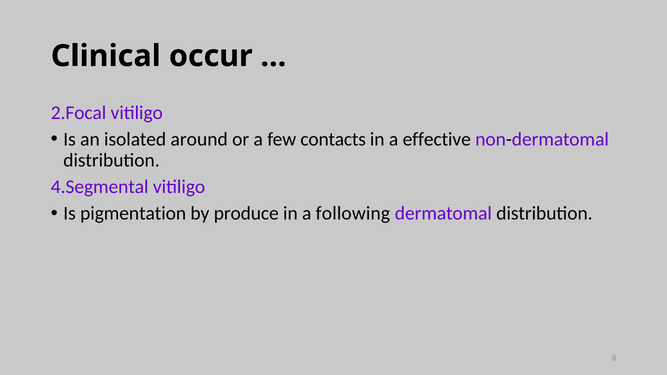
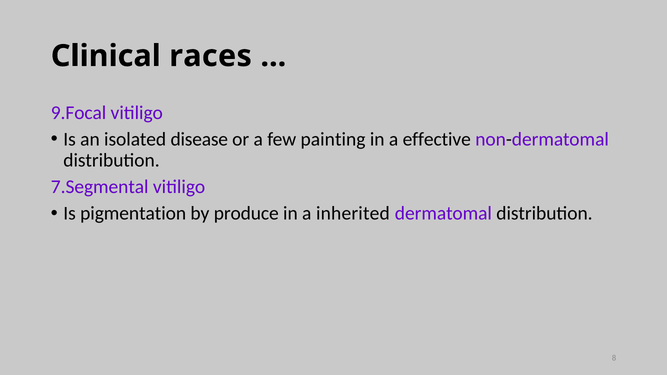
occur: occur -> races
2.Focal: 2.Focal -> 9.Focal
around: around -> disease
contacts: contacts -> painting
4.Segmental: 4.Segmental -> 7.Segmental
following: following -> inherited
